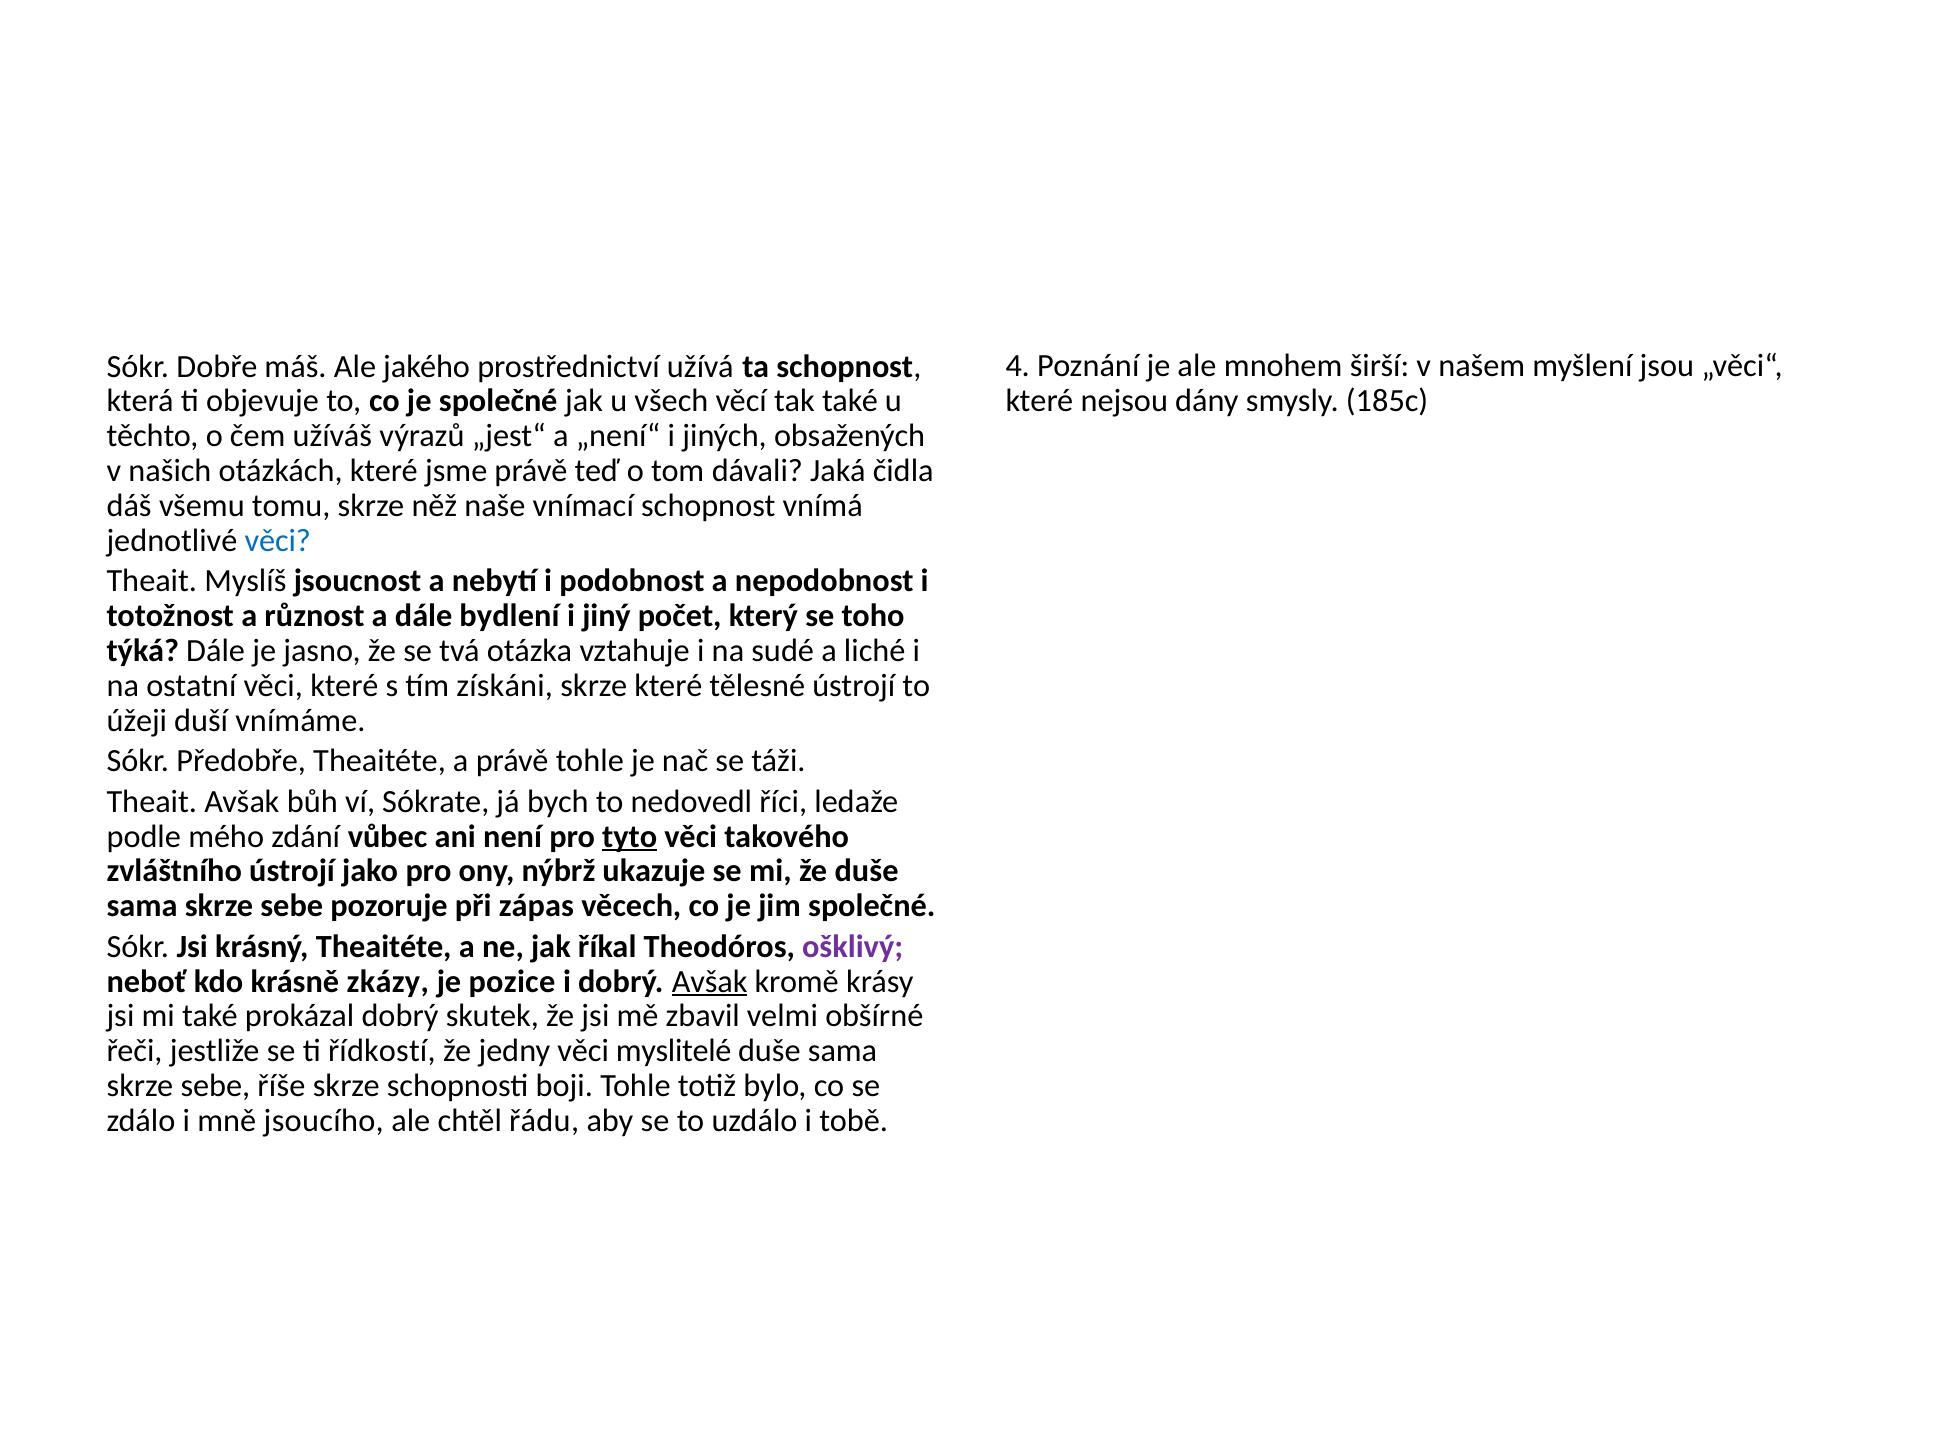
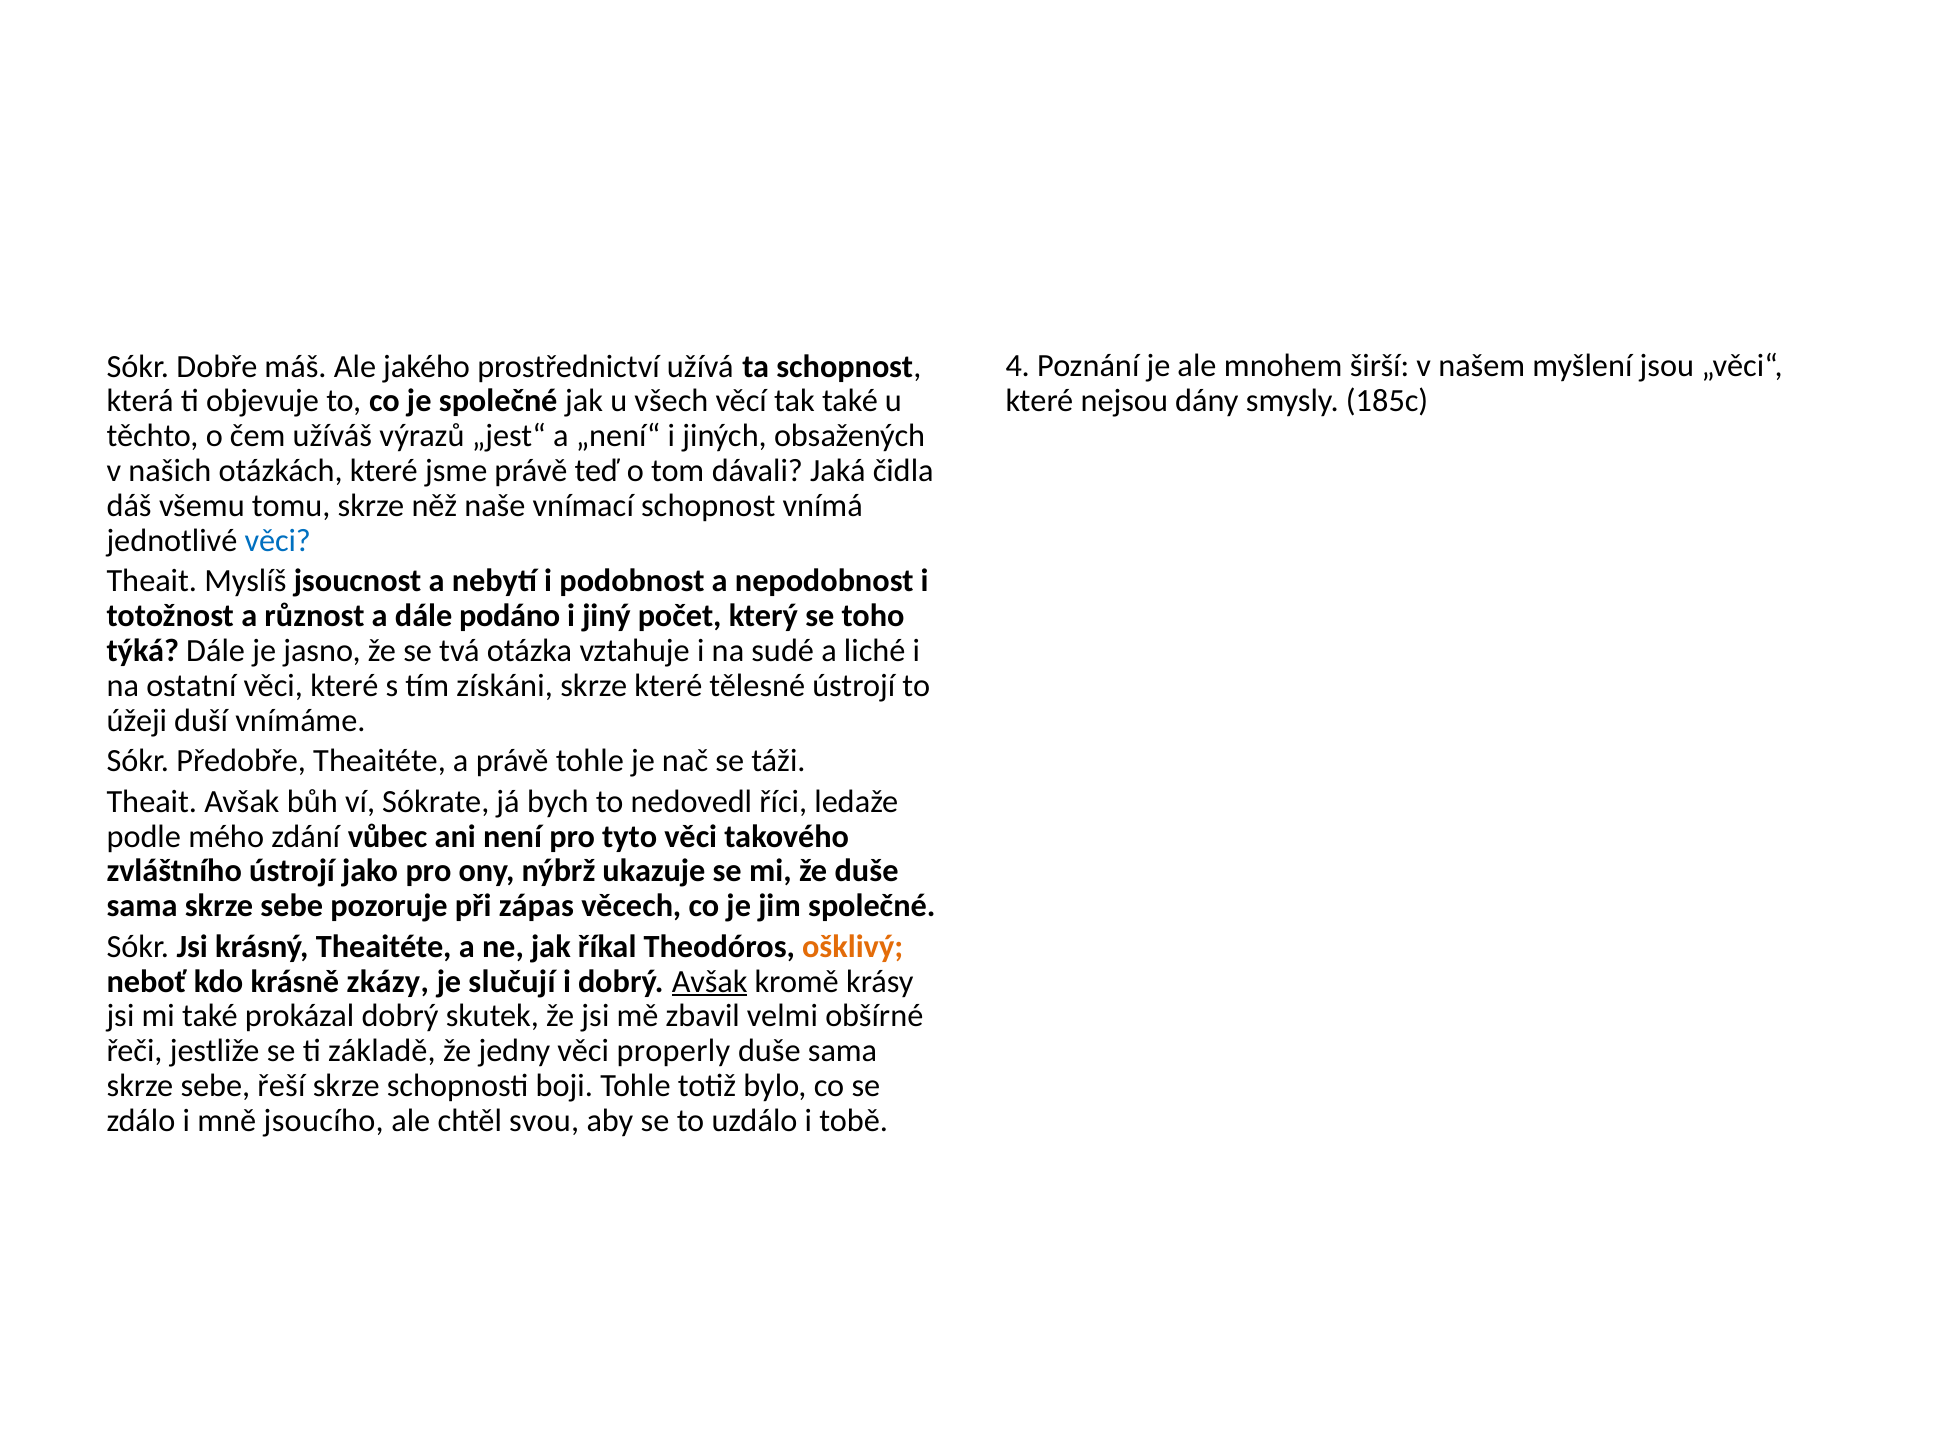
bydlení: bydlení -> podáno
tyto underline: present -> none
ošklivý colour: purple -> orange
pozice: pozice -> slučují
řídkostí: řídkostí -> základě
myslitelé: myslitelé -> properly
říše: říše -> řeší
řádu: řádu -> svou
